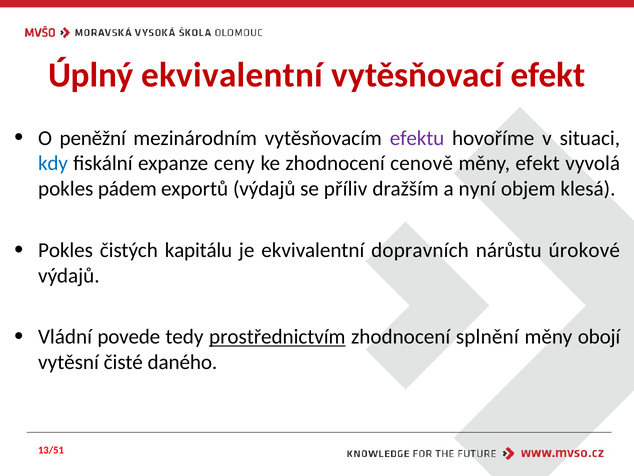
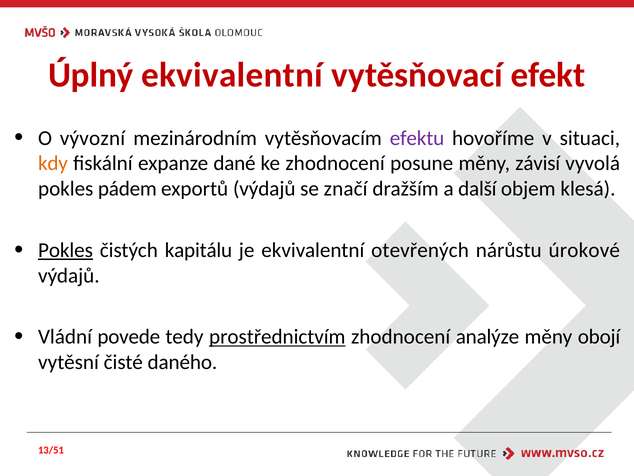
peněžní: peněžní -> vývozní
kdy colour: blue -> orange
ceny: ceny -> dané
cenově: cenově -> posune
měny efekt: efekt -> závisí
příliv: příliv -> značí
nyní: nyní -> další
Pokles at (65, 250) underline: none -> present
dopravních: dopravních -> otevřených
splnění: splnění -> analýze
